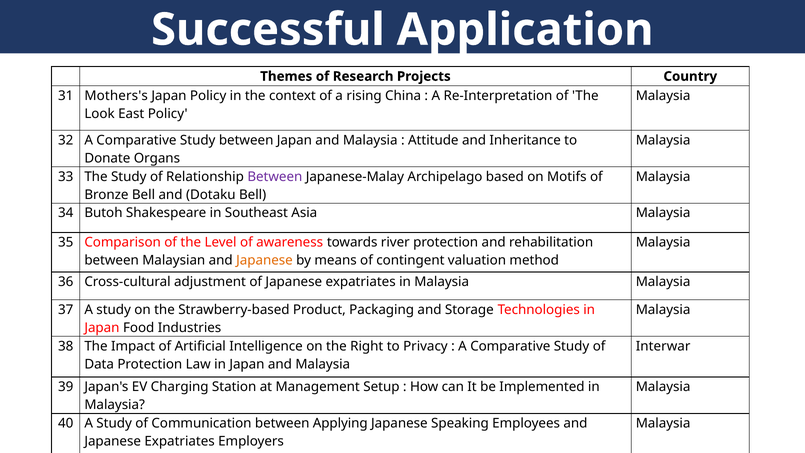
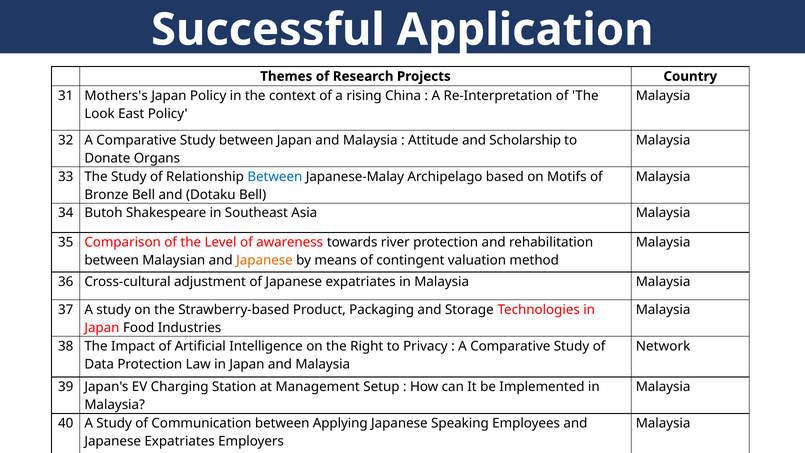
Inheritance: Inheritance -> Scholarship
Between at (275, 177) colour: purple -> blue
Interwar: Interwar -> Network
